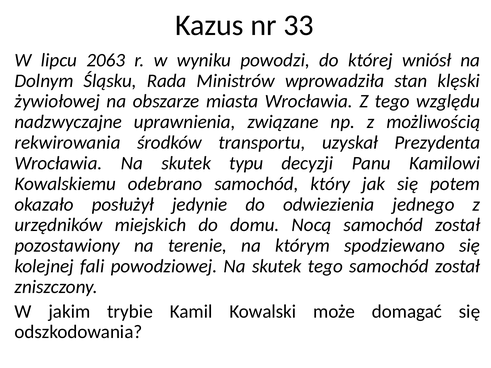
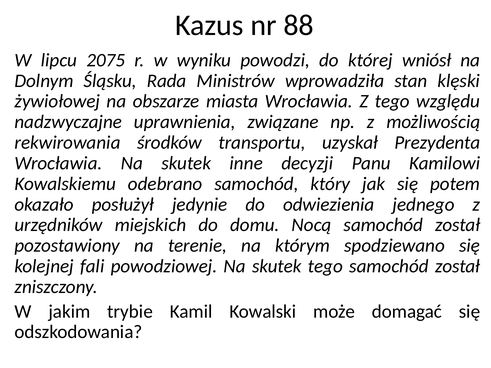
33: 33 -> 88
2063: 2063 -> 2075
typu: typu -> inne
